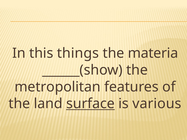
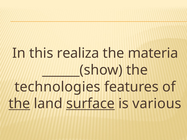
things: things -> realiza
metropolitan: metropolitan -> technologies
the at (19, 104) underline: none -> present
